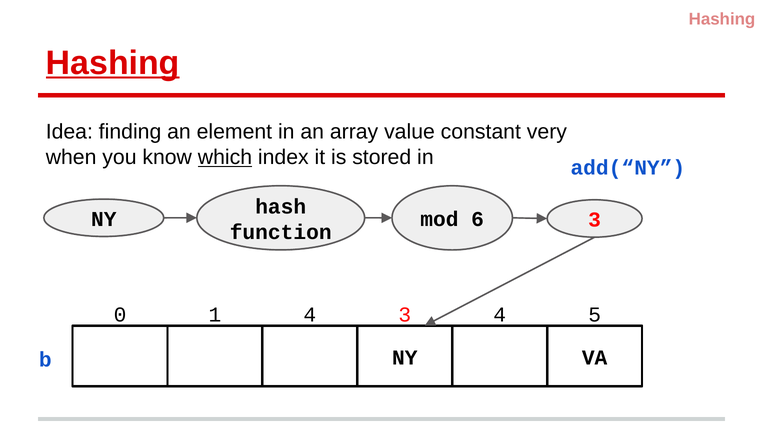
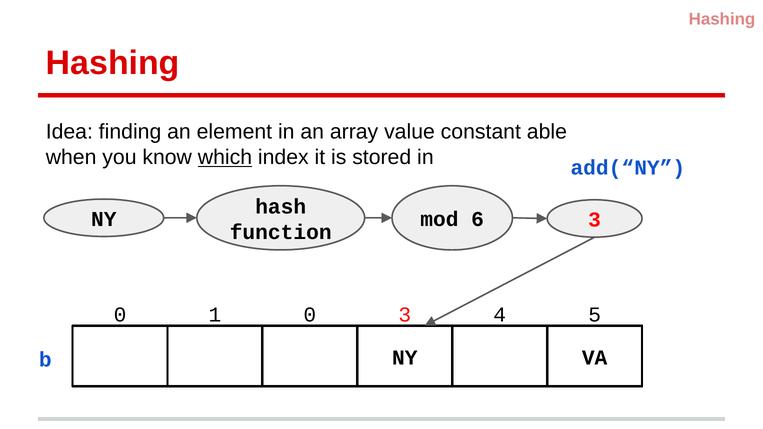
Hashing at (113, 63) underline: present -> none
very: very -> able
1 4: 4 -> 0
